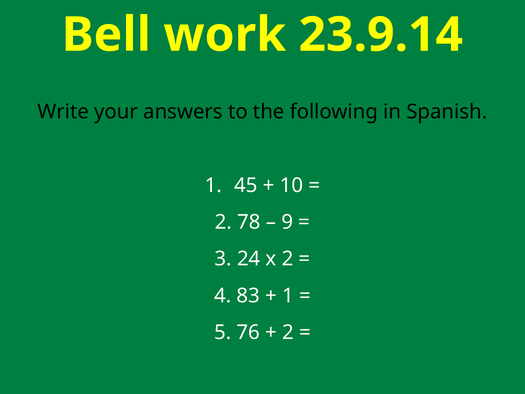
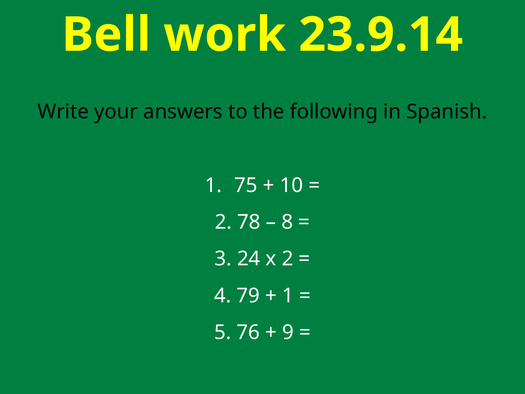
45: 45 -> 75
9: 9 -> 8
83: 83 -> 79
2 at (288, 332): 2 -> 9
